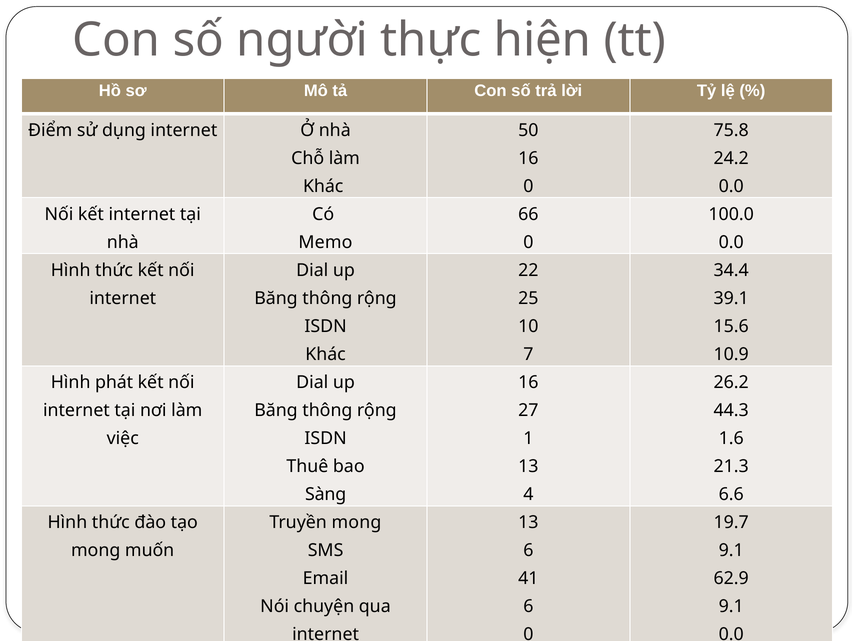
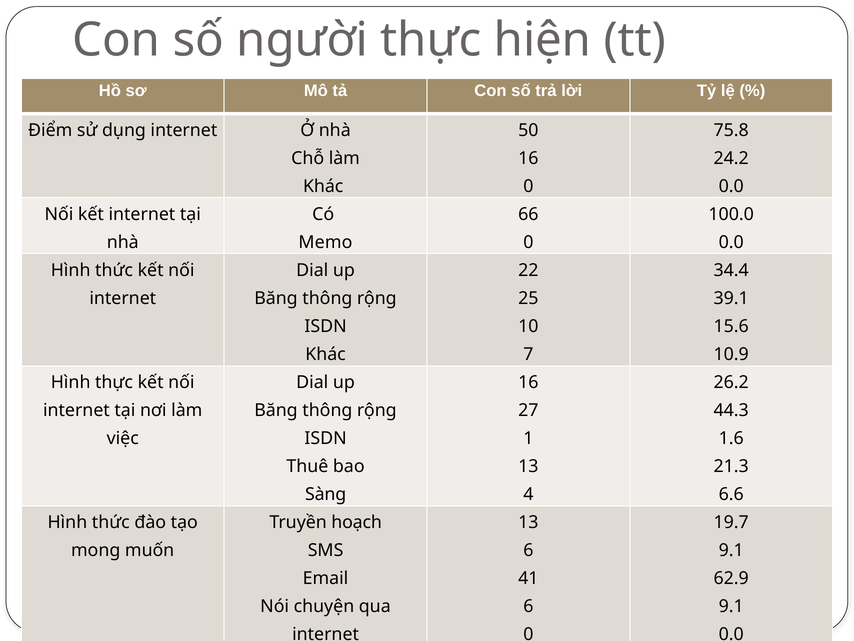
Hình phát: phát -> thực
Truyền mong: mong -> hoạch
